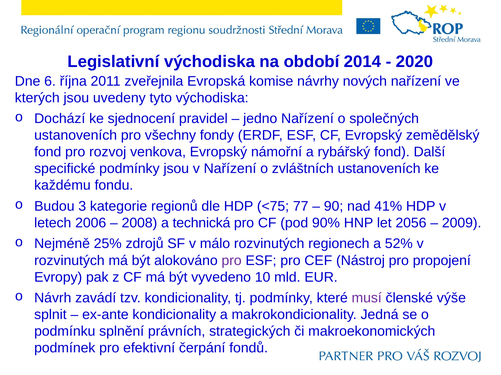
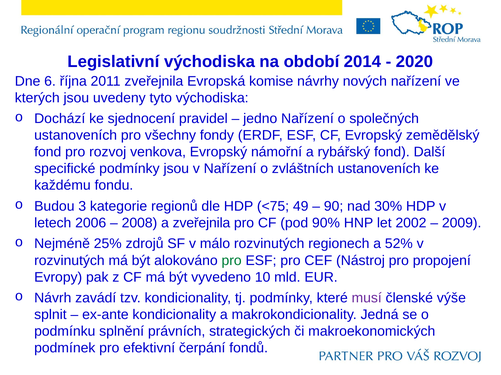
77: 77 -> 49
41%: 41% -> 30%
a technická: technická -> zveřejnila
2056: 2056 -> 2002
pro at (232, 261) colour: purple -> green
